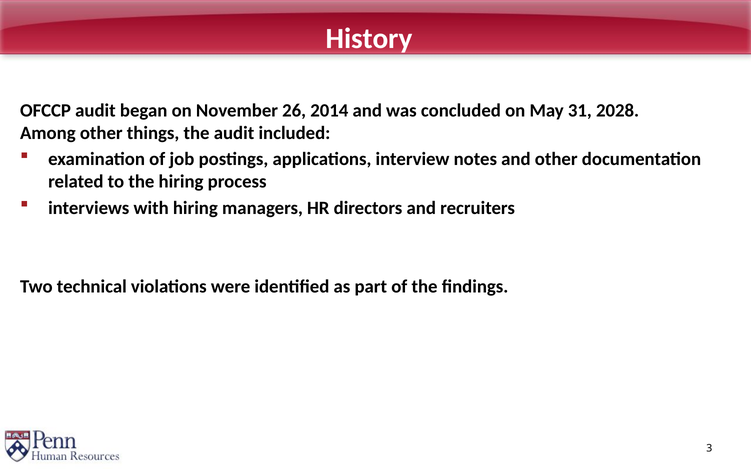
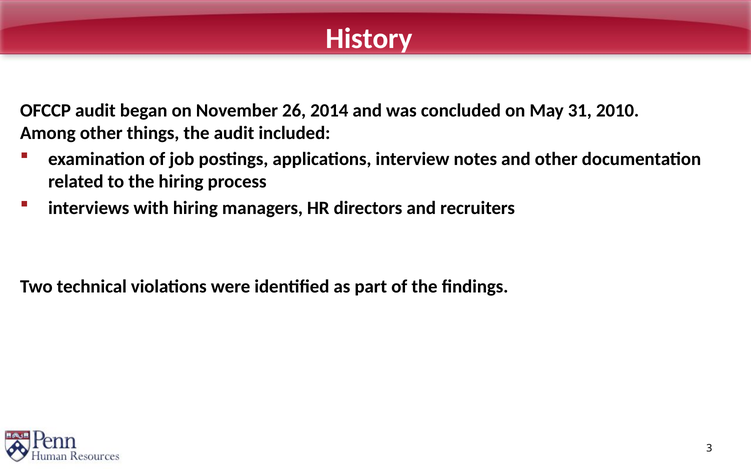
2028: 2028 -> 2010
